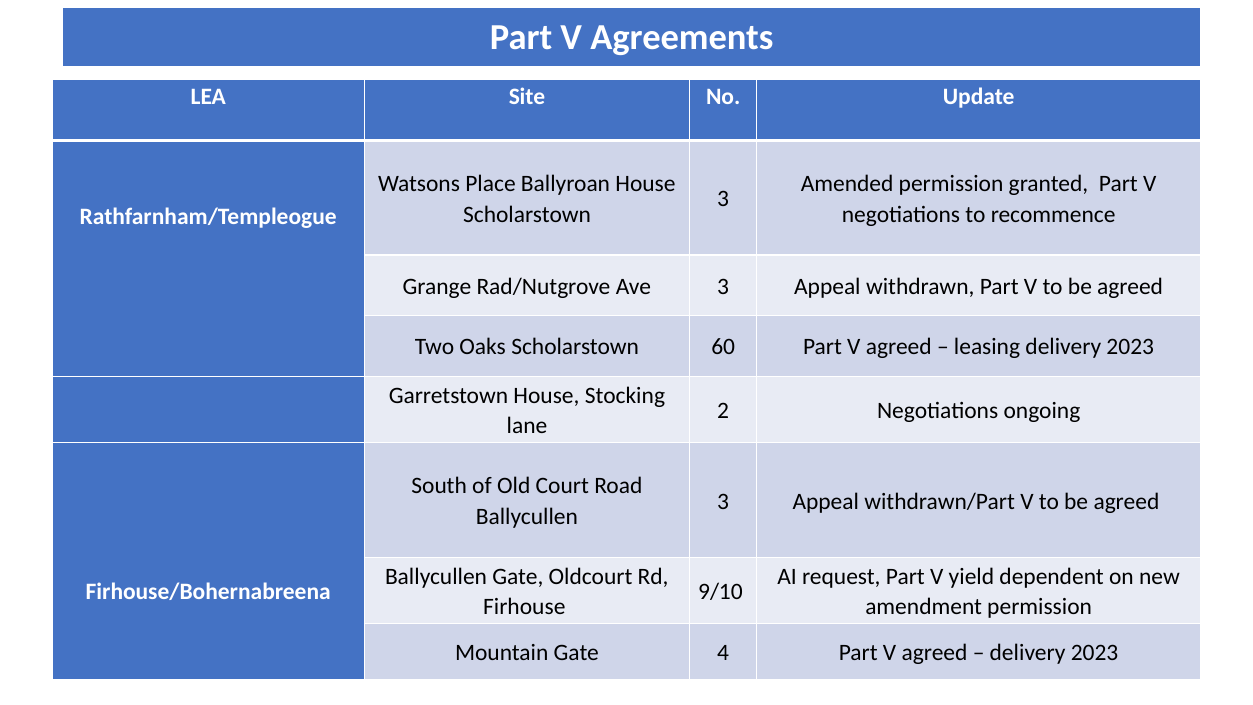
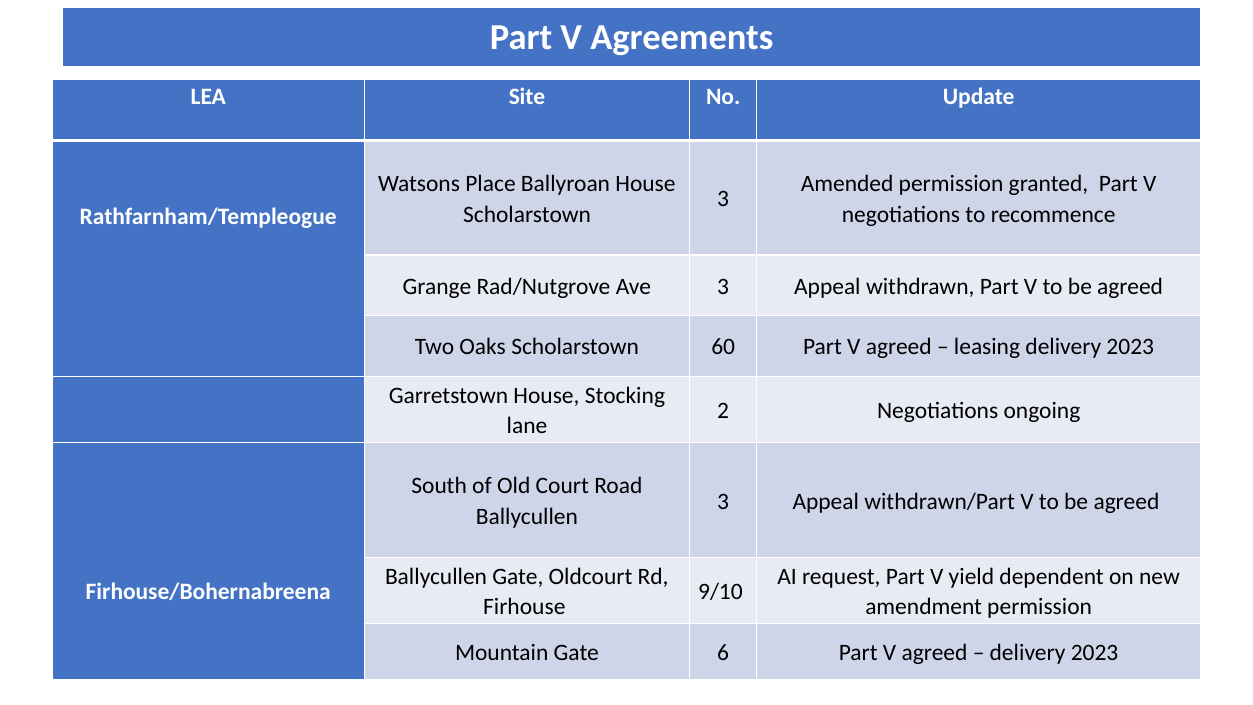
4: 4 -> 6
